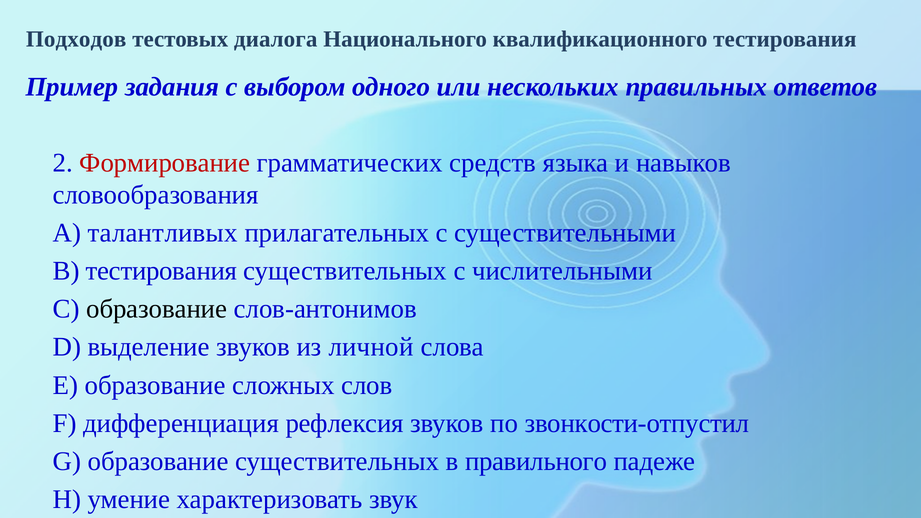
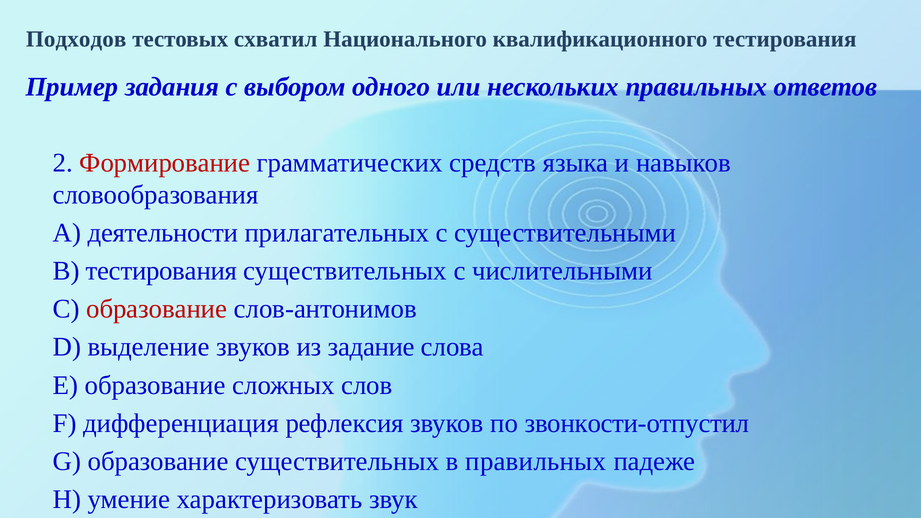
диалога: диалога -> схватил
талантливых: талантливых -> деятельности
образование at (157, 309) colour: black -> red
личной: личной -> задание
в правильного: правильного -> правильных
